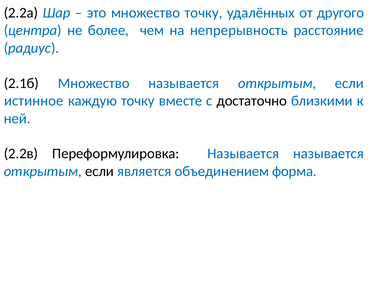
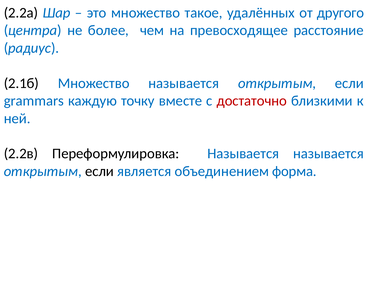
множество точку: точку -> такое
непрерывность: непрерывность -> превосходящее
истинное: истинное -> grammars
достаточно colour: black -> red
